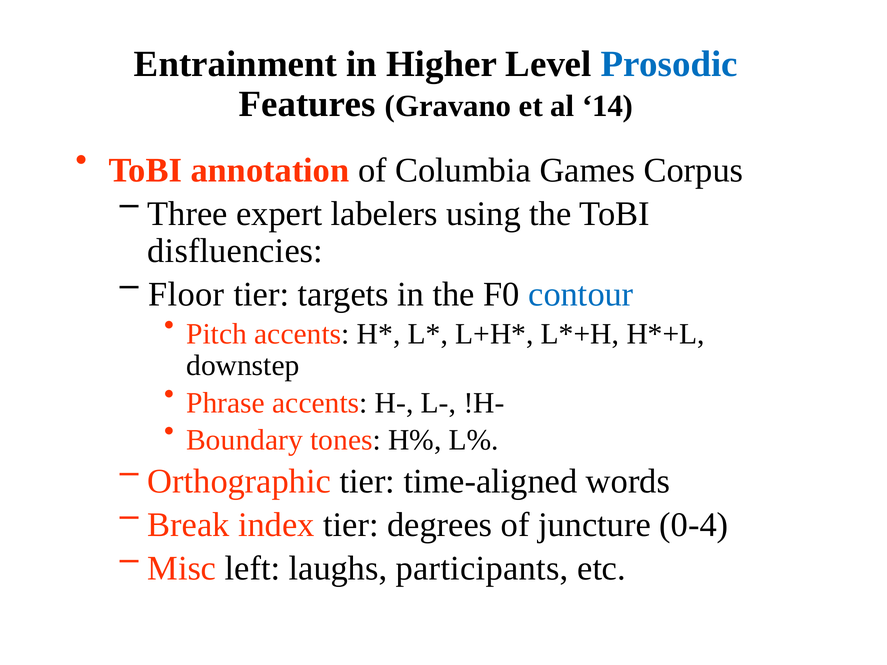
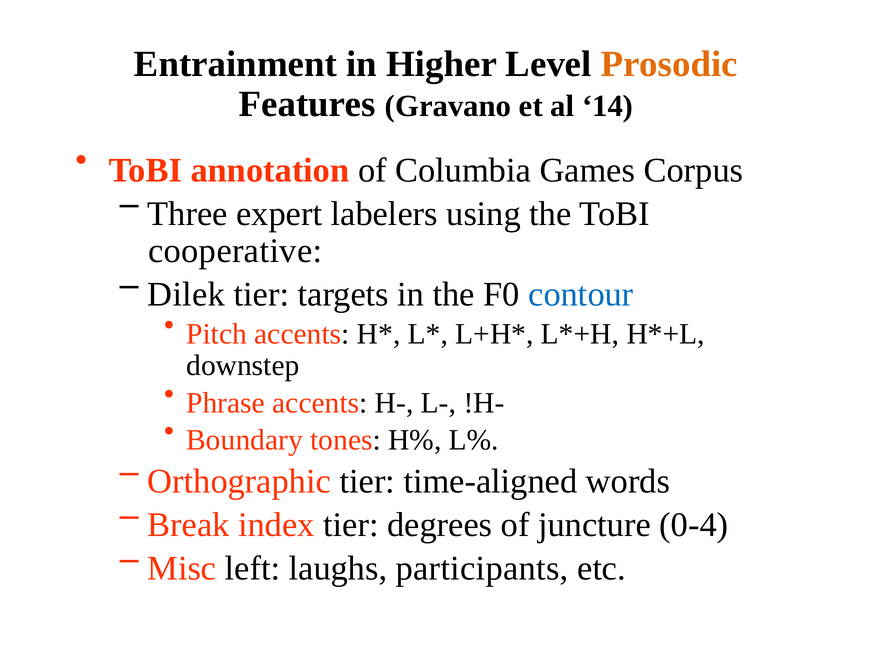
Prosodic colour: blue -> orange
disfluencies: disfluencies -> cooperative
Floor: Floor -> Dilek
